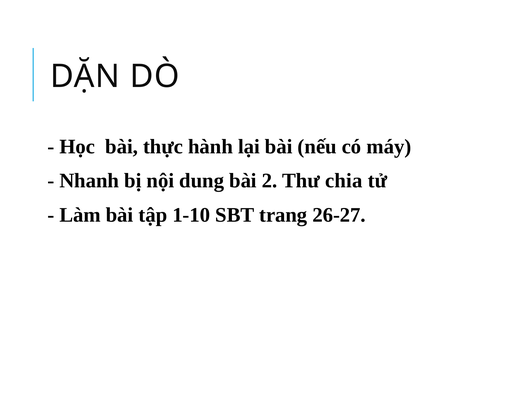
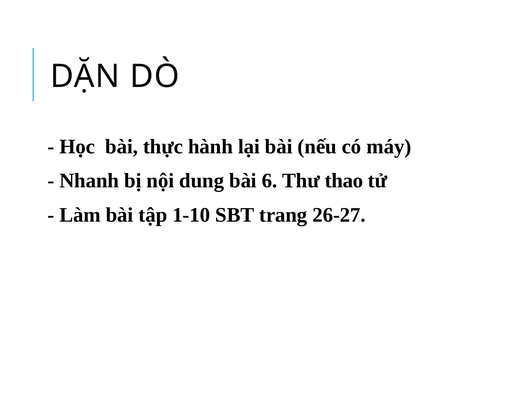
2: 2 -> 6
chia: chia -> thao
